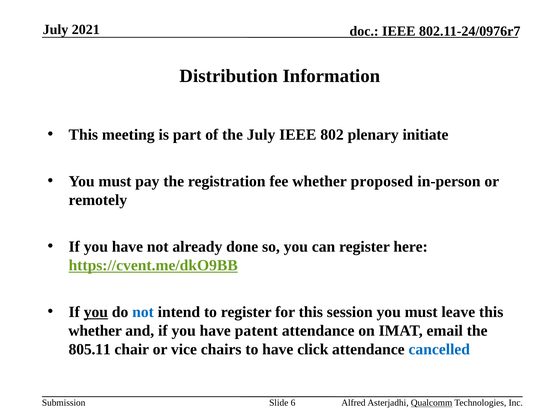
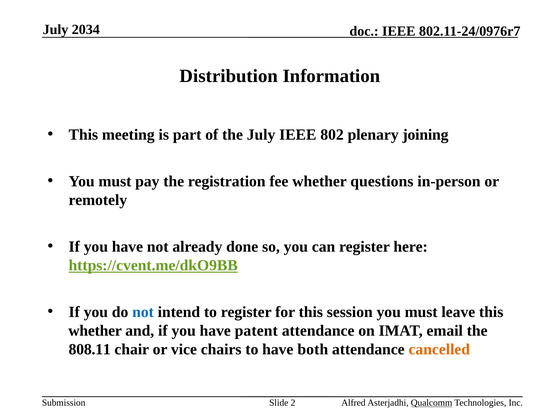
2021: 2021 -> 2034
initiate: initiate -> joining
proposed: proposed -> questions
you at (96, 312) underline: present -> none
805.11: 805.11 -> 808.11
click: click -> both
cancelled colour: blue -> orange
6: 6 -> 2
